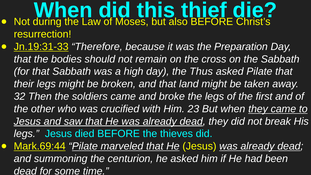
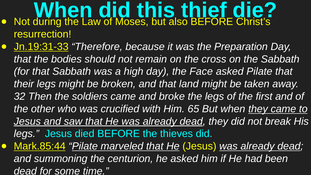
Thus: Thus -> Face
23: 23 -> 65
Mark.69:44: Mark.69:44 -> Mark.85:44
